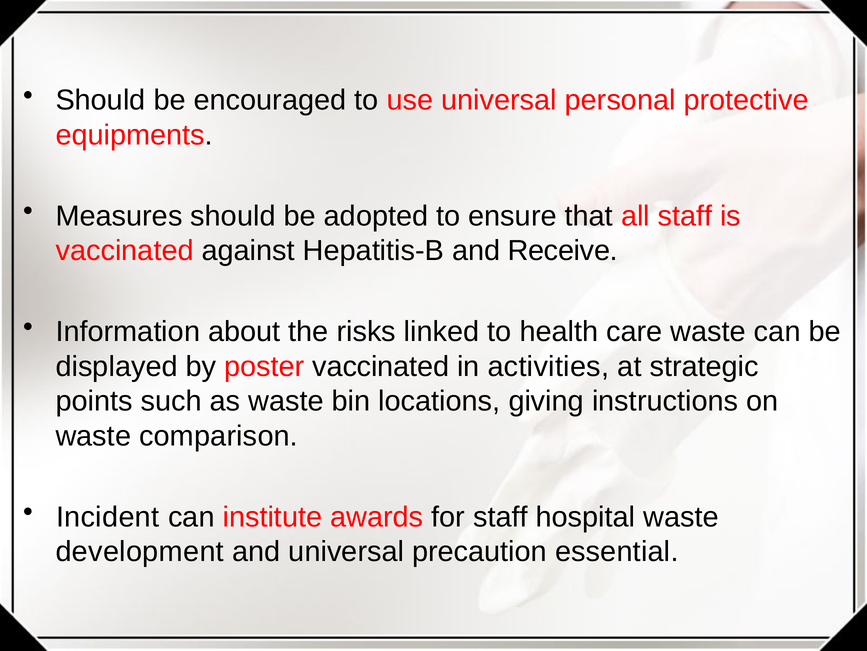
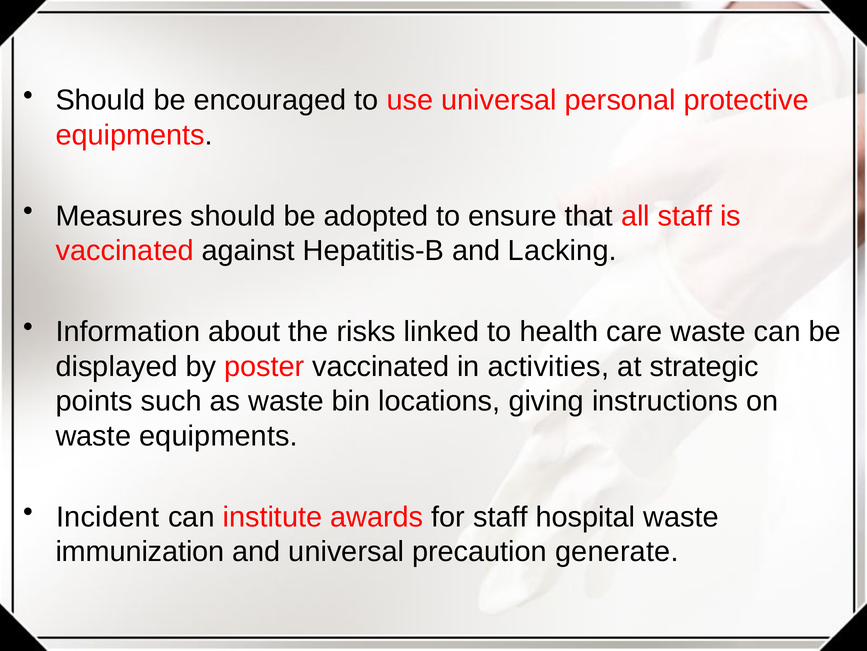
Receive: Receive -> Lacking
waste comparison: comparison -> equipments
development: development -> immunization
essential: essential -> generate
